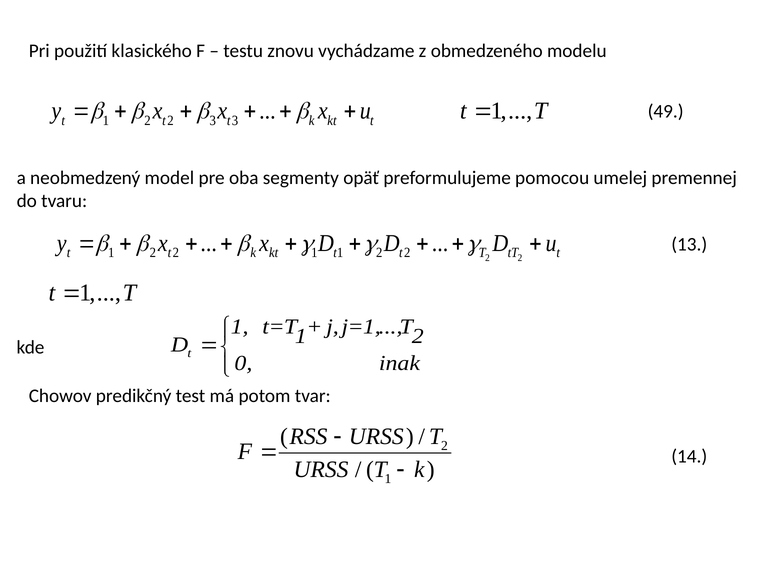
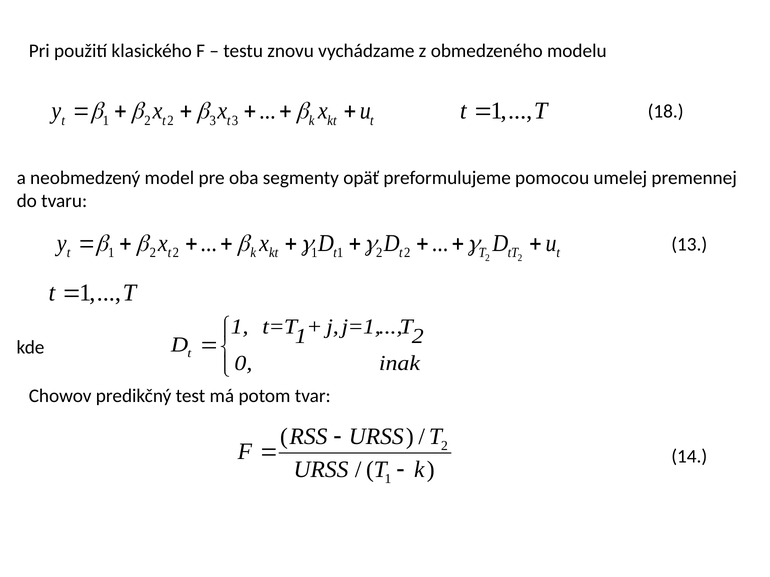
49: 49 -> 18
